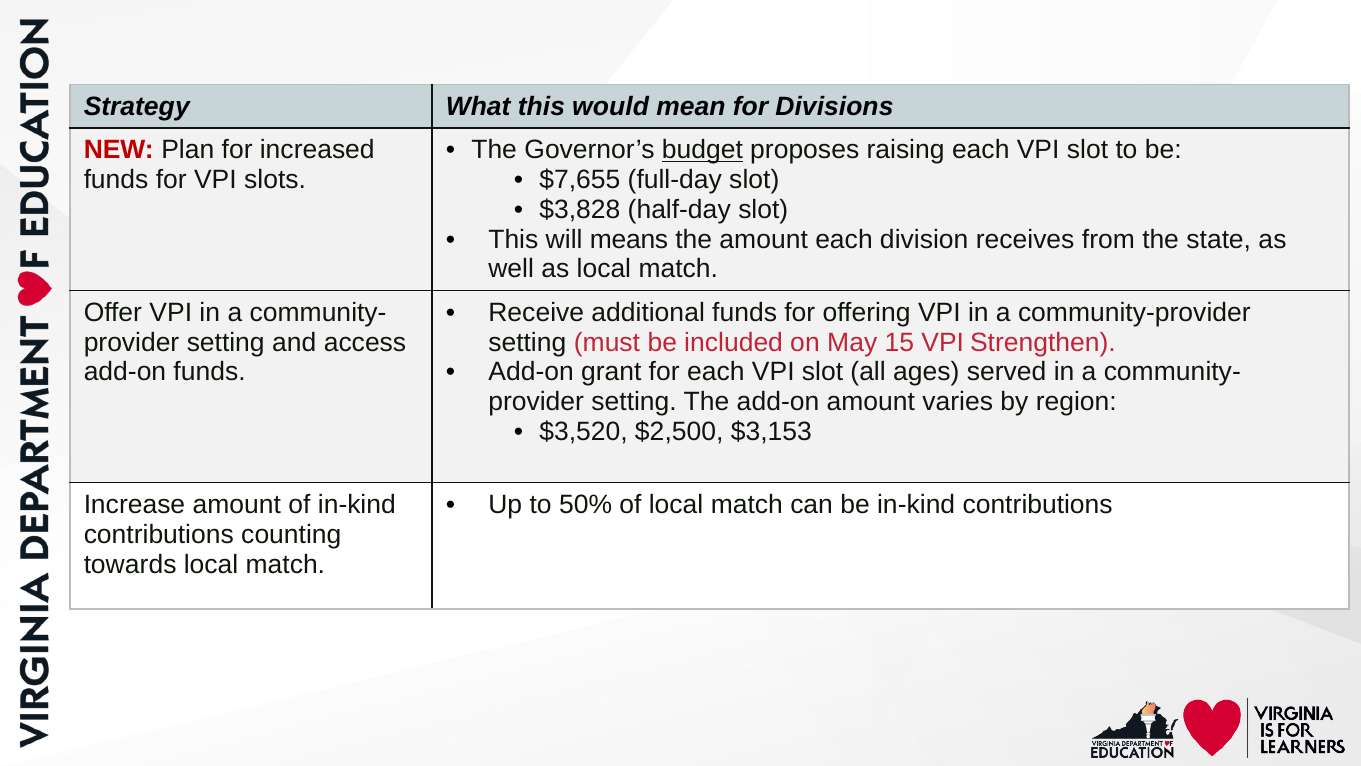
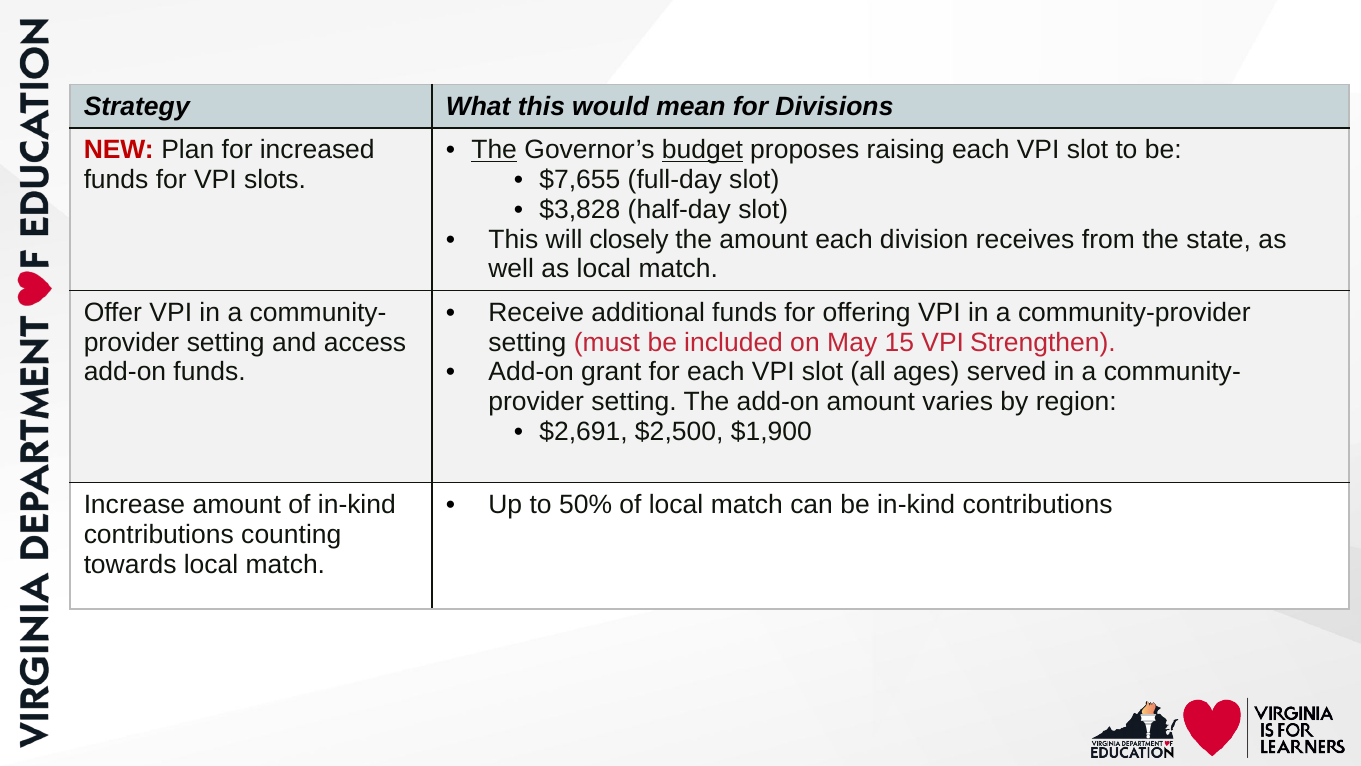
The at (494, 150) underline: none -> present
means: means -> closely
$3,520: $3,520 -> $2,691
$3,153: $3,153 -> $1,900
